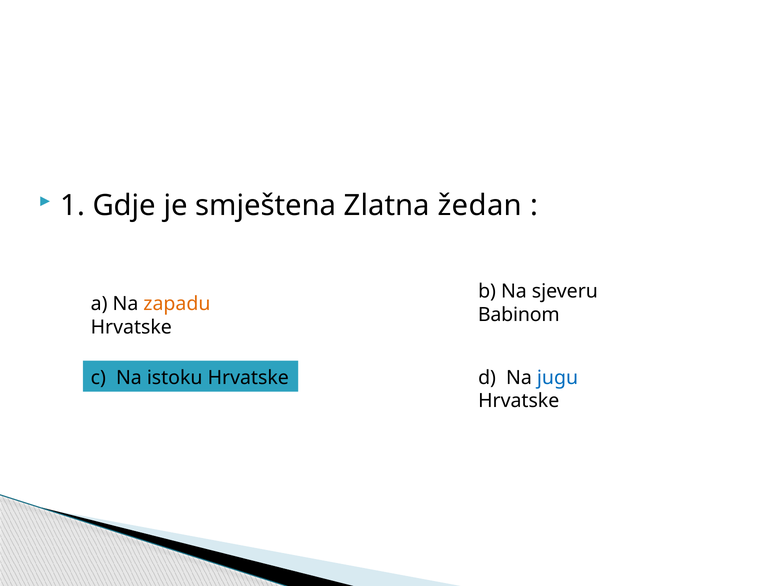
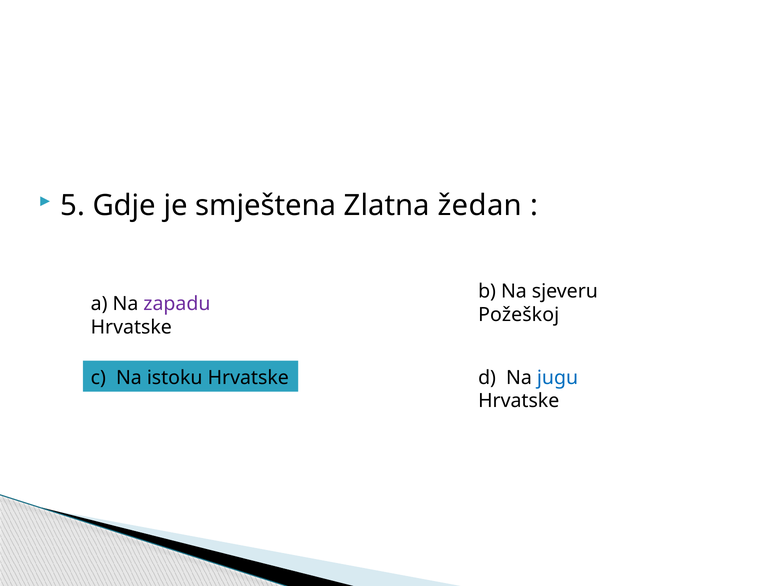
1: 1 -> 5
zapadu colour: orange -> purple
Babinom: Babinom -> Požeškoj
